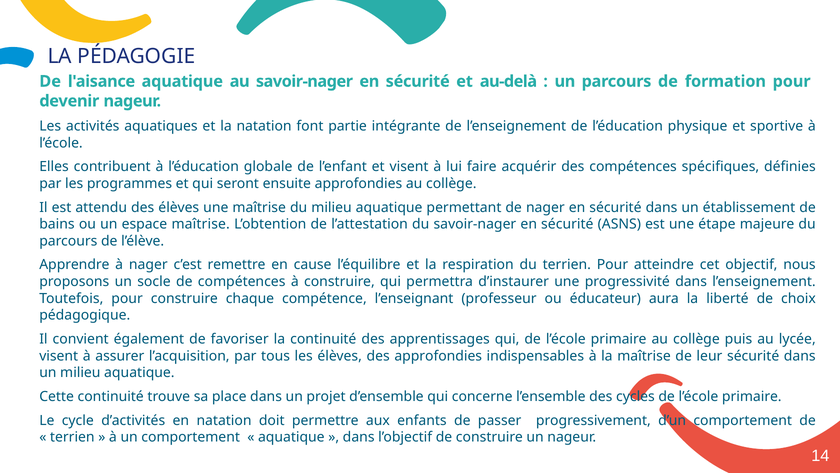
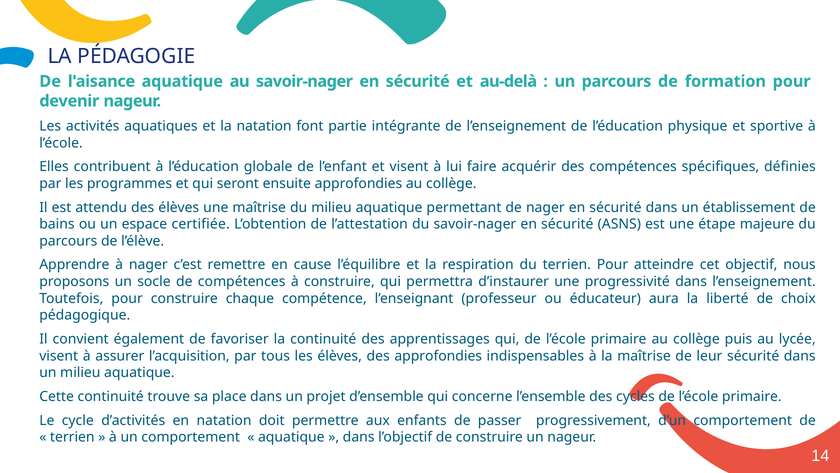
espace maîtrise: maîtrise -> certifiée
